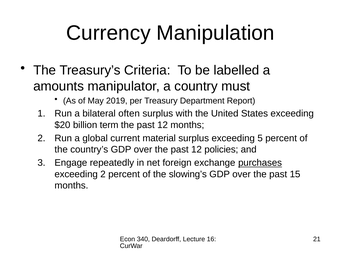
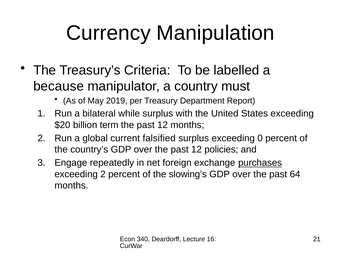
amounts: amounts -> because
often: often -> while
material: material -> falsified
5: 5 -> 0
15: 15 -> 64
